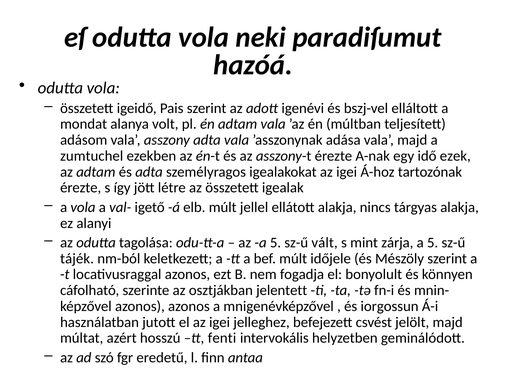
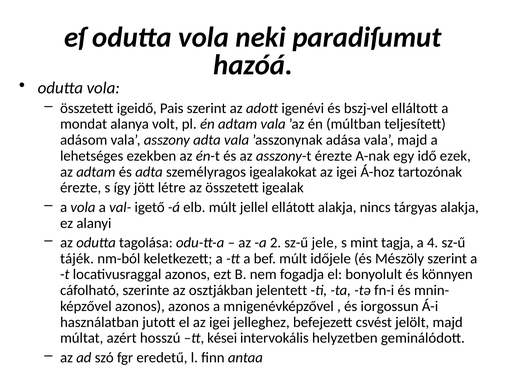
zumtuchel: zumtuchel -> lehetséges
az a 5: 5 -> 2
vált: vált -> jele
zárja: zárja -> tagja
5 at (433, 243): 5 -> 4
fenti: fenti -> kései
